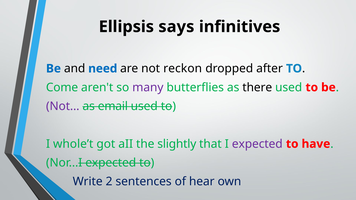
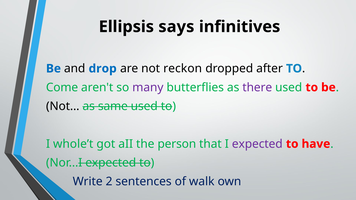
need: need -> drop
there colour: black -> purple
Not… colour: purple -> black
email: email -> same
slightly: slightly -> person
hear: hear -> walk
